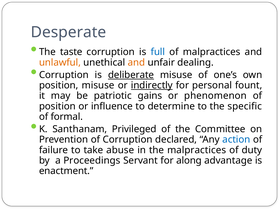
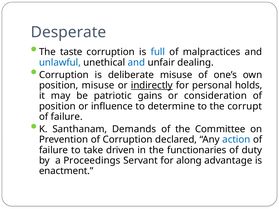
unlawful colour: orange -> blue
and at (136, 62) colour: orange -> blue
deliberate underline: present -> none
fount: fount -> holds
phenomenon: phenomenon -> consideration
specific: specific -> corrupt
formal at (67, 117): formal -> failure
Privileged: Privileged -> Demands
abuse: abuse -> driven
the malpractices: malpractices -> functionaries
